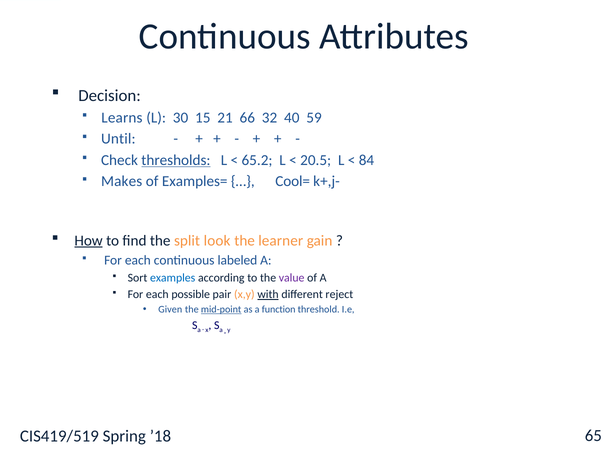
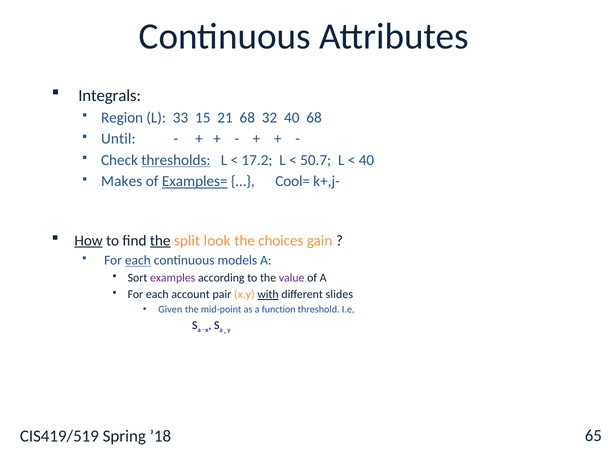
Decision: Decision -> Integrals
Learns: Learns -> Region
30: 30 -> 33
21 66: 66 -> 68
40 59: 59 -> 68
65.2: 65.2 -> 17.2
20.5: 20.5 -> 50.7
84 at (366, 160): 84 -> 40
Examples= underline: none -> present
the at (160, 241) underline: none -> present
learner: learner -> choices
each at (138, 260) underline: none -> present
labeled: labeled -> models
examples colour: blue -> purple
possible: possible -> account
reject: reject -> slides
mid-point underline: present -> none
